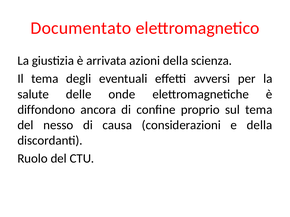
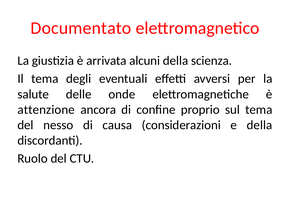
azioni: azioni -> alcuni
diffondono: diffondono -> attenzione
